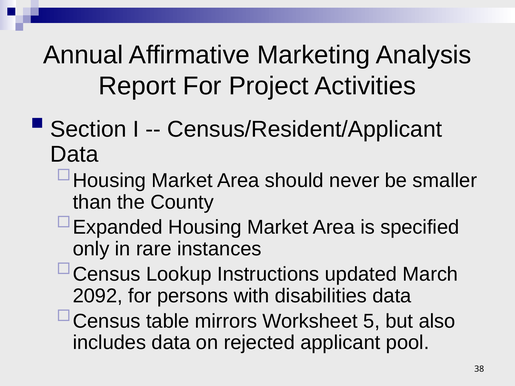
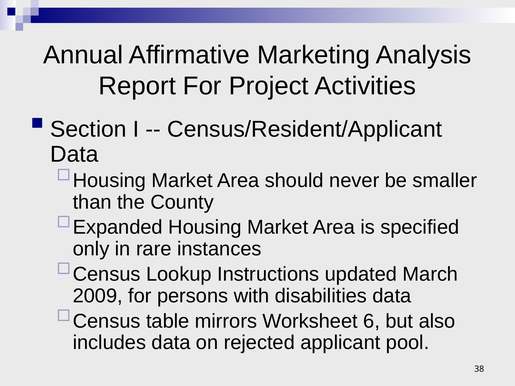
2092: 2092 -> 2009
5: 5 -> 6
